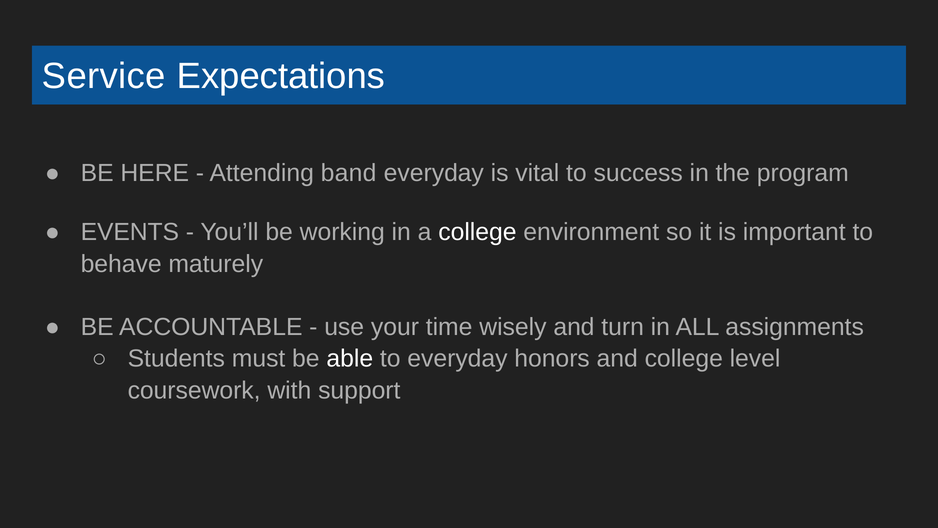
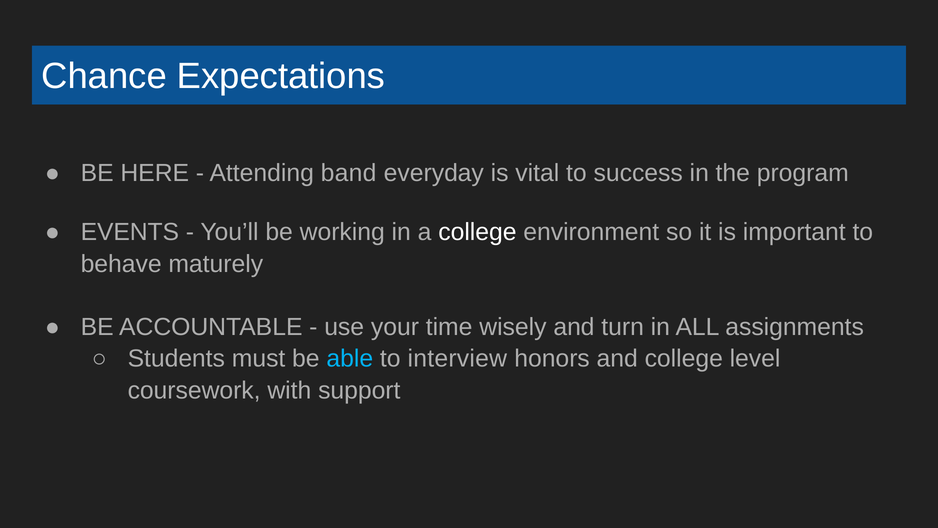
Service: Service -> Chance
able colour: white -> light blue
to everyday: everyday -> interview
